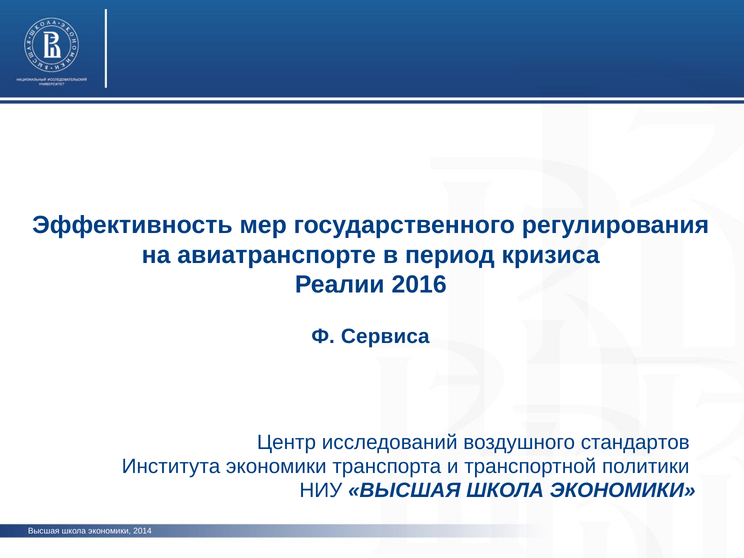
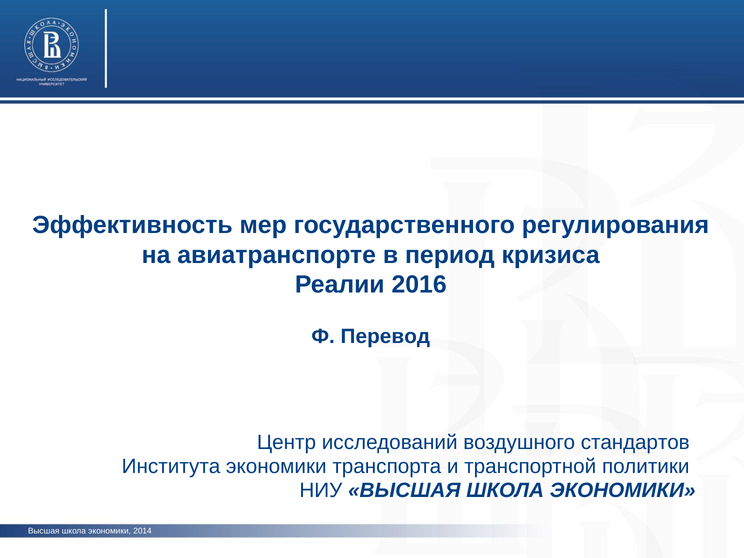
Сервиса: Сервиса -> Перевод
